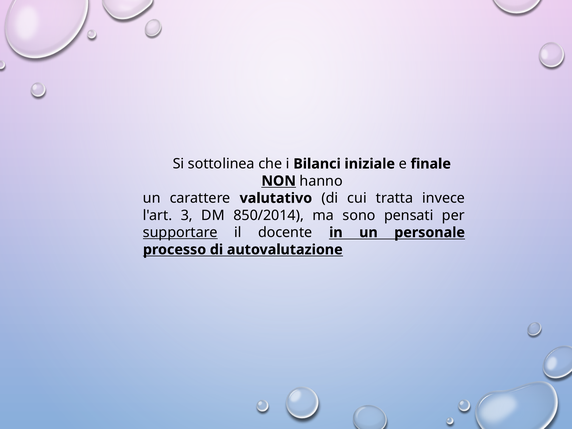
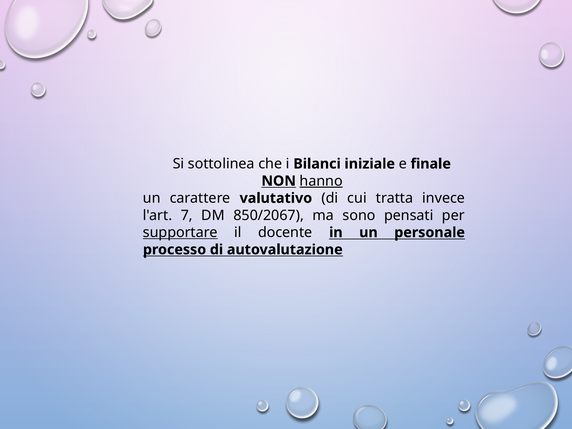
hanno underline: none -> present
3: 3 -> 7
850/2014: 850/2014 -> 850/2067
